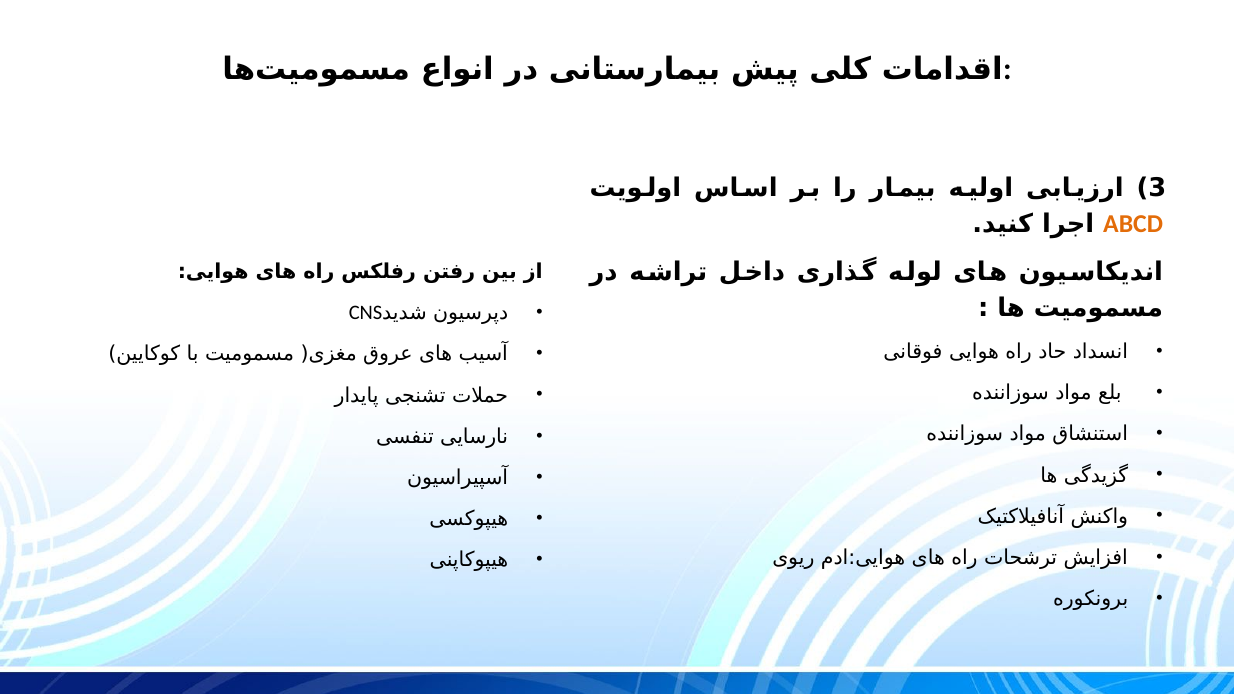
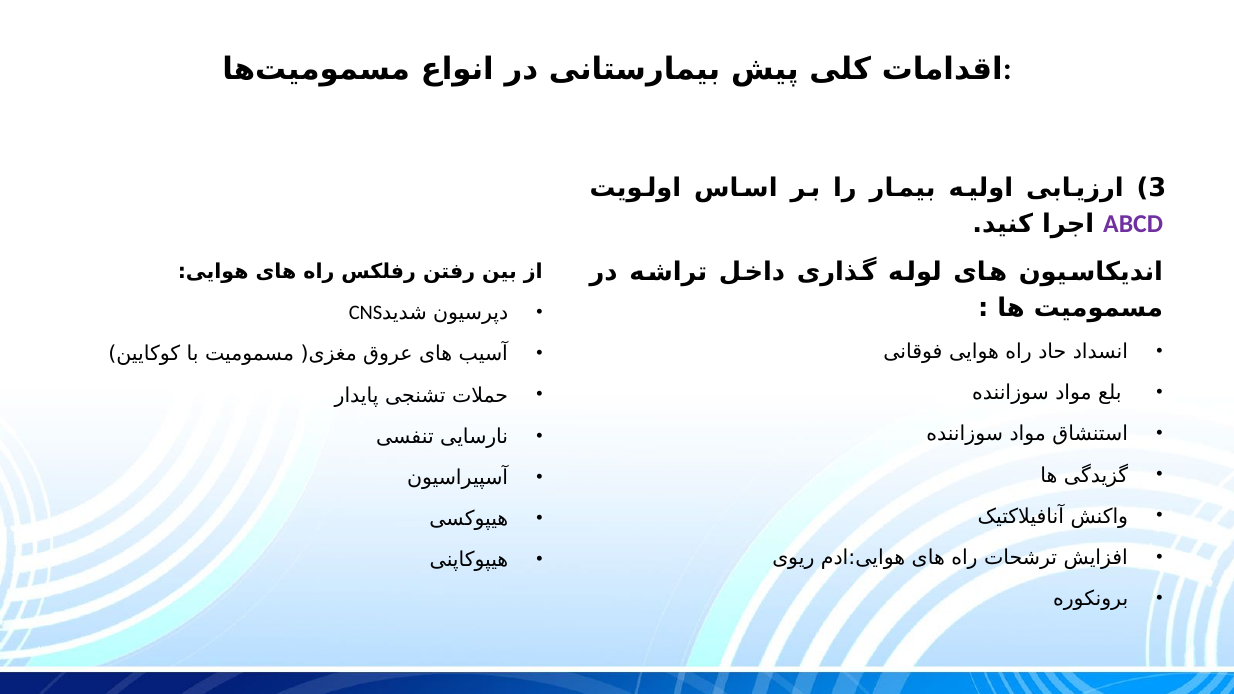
ABCD colour: orange -> purple
